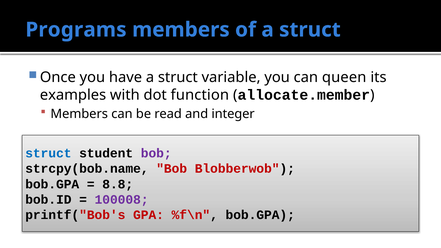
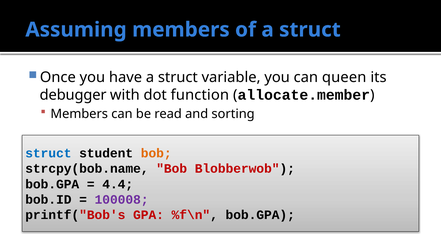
Programs: Programs -> Assuming
examples: examples -> debugger
integer: integer -> sorting
bob at (156, 153) colour: purple -> orange
8.8: 8.8 -> 4.4
